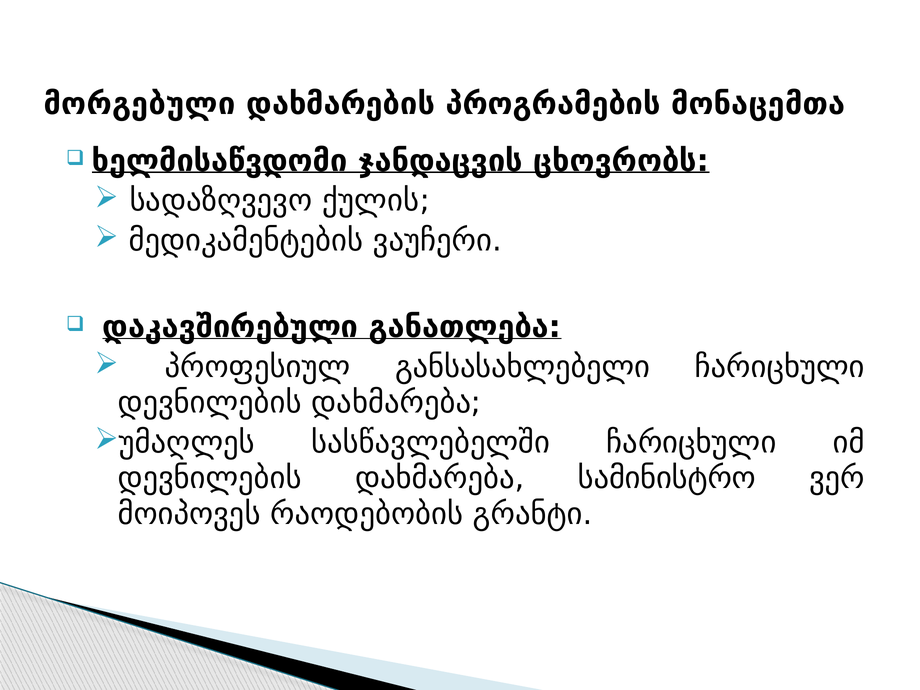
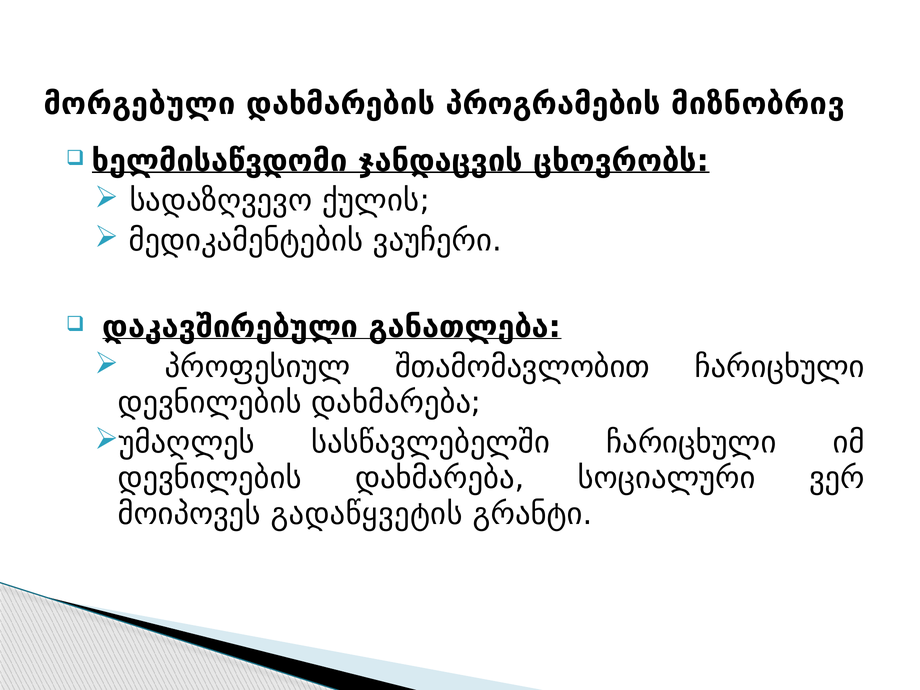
მონაცემთა: მონაცემთა -> მიზნობრივ
განსასახლებელი: განსასახლებელი -> შთამომავლობით
სამინისტრო: სამინისტრო -> სოციალური
რაოდებობის: რაოდებობის -> გადაწყვეტის
